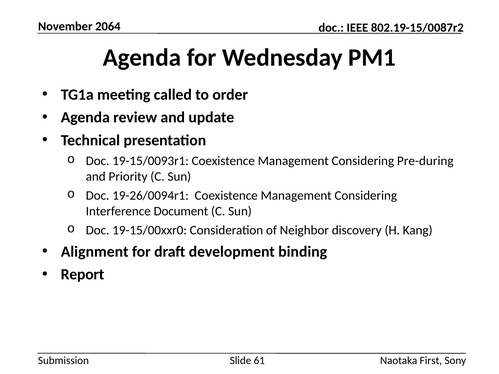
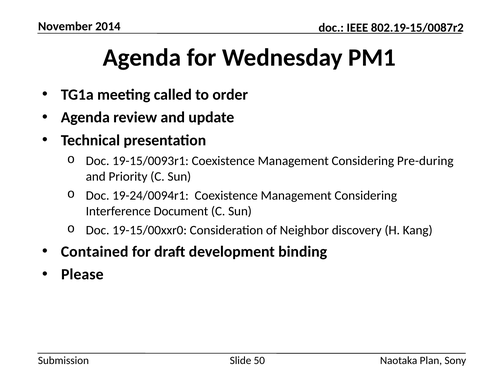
2064: 2064 -> 2014
19-26/0094r1: 19-26/0094r1 -> 19-24/0094r1
Alignment: Alignment -> Contained
Report: Report -> Please
61: 61 -> 50
First: First -> Plan
